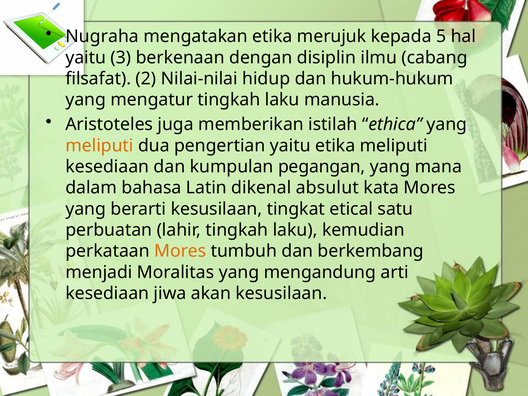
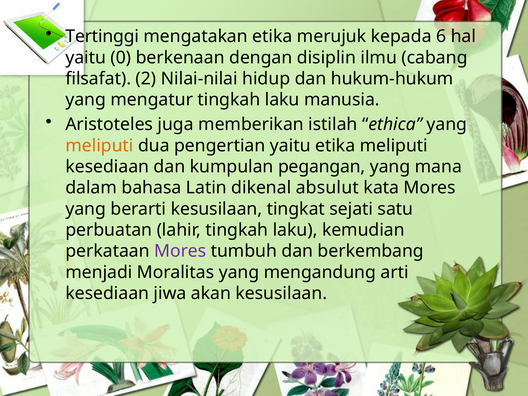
Nugraha: Nugraha -> Tertinggi
5: 5 -> 6
3: 3 -> 0
etical: etical -> sejati
Mores at (180, 251) colour: orange -> purple
